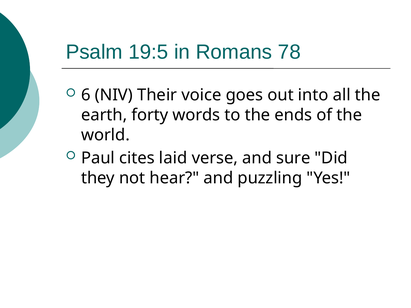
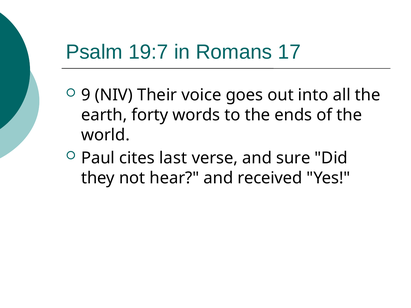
19:5: 19:5 -> 19:7
78: 78 -> 17
6: 6 -> 9
laid: laid -> last
puzzling: puzzling -> received
